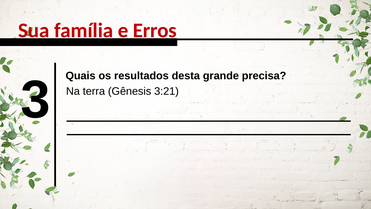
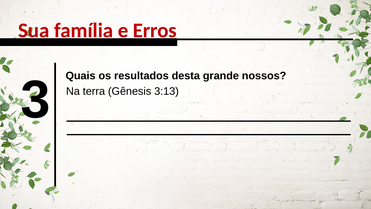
precisa: precisa -> nossos
3:21: 3:21 -> 3:13
